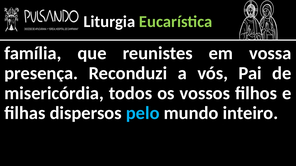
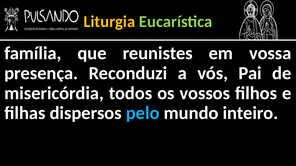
Liturgia colour: white -> yellow
